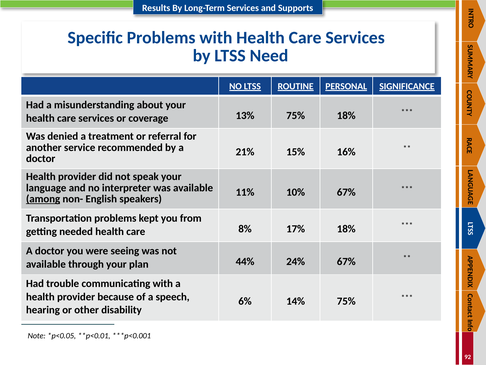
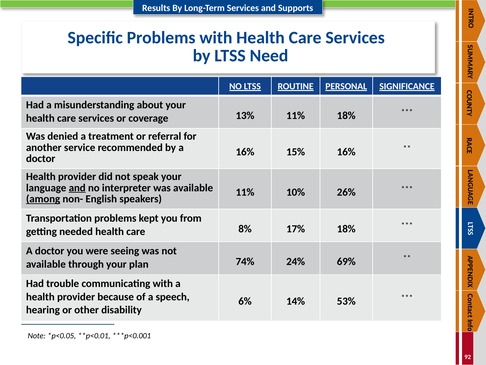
13% 75%: 75% -> 11%
21% at (245, 152): 21% -> 16%
and at (77, 188) underline: none -> present
10% 67%: 67% -> 26%
44%: 44% -> 74%
24% 67%: 67% -> 69%
14% 75%: 75% -> 53%
